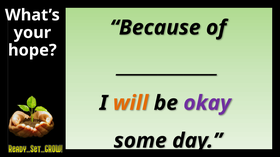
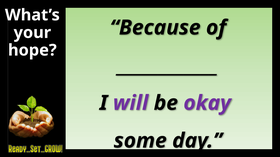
will colour: orange -> purple
